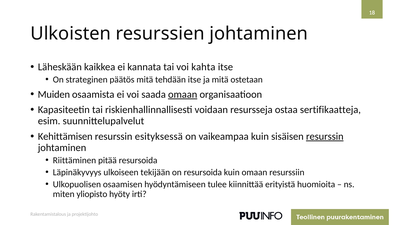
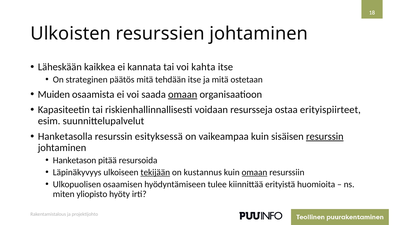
sertifikaatteja: sertifikaatteja -> erityispiirteet
Kehittämisen: Kehittämisen -> Hanketasolla
Riittäminen: Riittäminen -> Hanketason
tekijään underline: none -> present
on resursoida: resursoida -> kustannus
omaan at (254, 172) underline: none -> present
